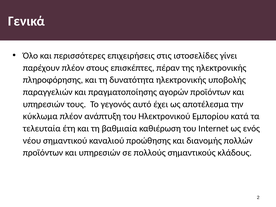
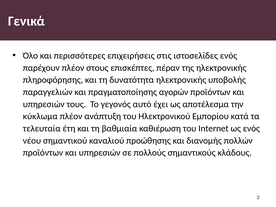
ιστοσελίδες γίνει: γίνει -> ενός
